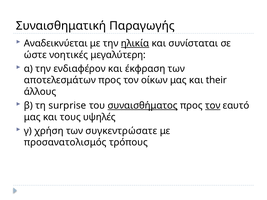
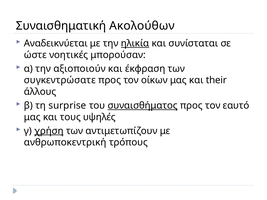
Παραγωγής: Παραγωγής -> Ακολούθων
μεγαλύτερη: μεγαλύτερη -> μπορούσαν
ενδιαφέρον: ενδιαφέρον -> αξιοποιούν
αποτελεσμάτων: αποτελεσμάτων -> συγκεντρώσατε
τον at (213, 106) underline: present -> none
χρήση underline: none -> present
συγκεντρώσατε: συγκεντρώσατε -> αντιμετωπίζουν
προσανατολισμός: προσανατολισμός -> ανθρωποκεντρική
